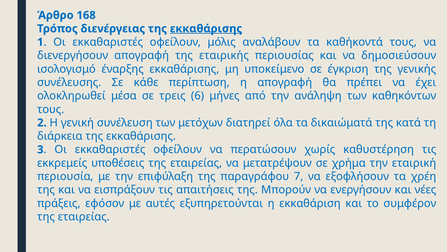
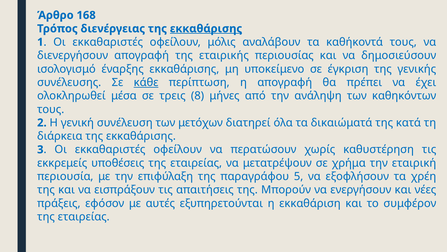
κάθε underline: none -> present
6: 6 -> 8
7: 7 -> 5
